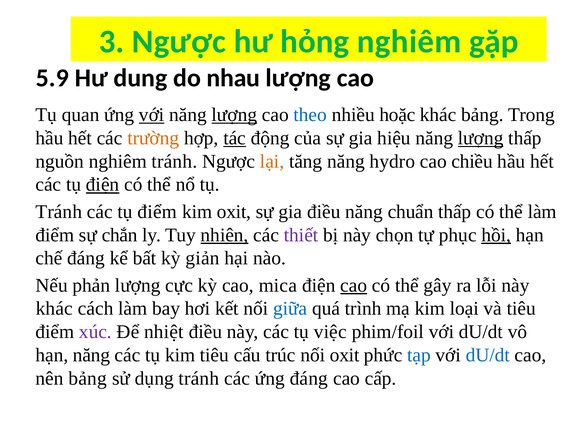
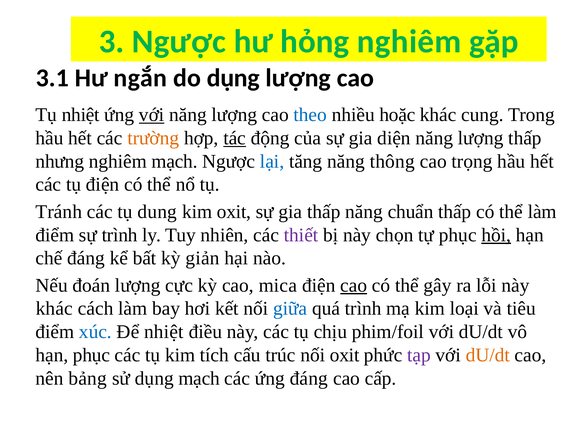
5.9: 5.9 -> 3.1
dung: dung -> ngắn
do nhau: nhau -> dụng
Tụ quan: quan -> nhiệt
lượng at (234, 115) underline: present -> none
khác bảng: bảng -> cung
hiệu: hiệu -> diện
lượng at (481, 138) underline: present -> none
nguồn: nguồn -> nhưng
nghiêm tránh: tránh -> mạch
lại colour: orange -> blue
hydro: hydro -> thông
chiều: chiều -> trọng
điện at (103, 184) underline: present -> none
tụ điểm: điểm -> dung
gia điều: điều -> thấp
sự chắn: chắn -> trình
nhiên underline: present -> none
phản: phản -> đoán
xúc colour: purple -> blue
việc: việc -> chịu
hạn năng: năng -> phục
kim tiêu: tiêu -> tích
tạp colour: blue -> purple
dU/dt at (488, 355) colour: blue -> orange
dụng tránh: tránh -> mạch
